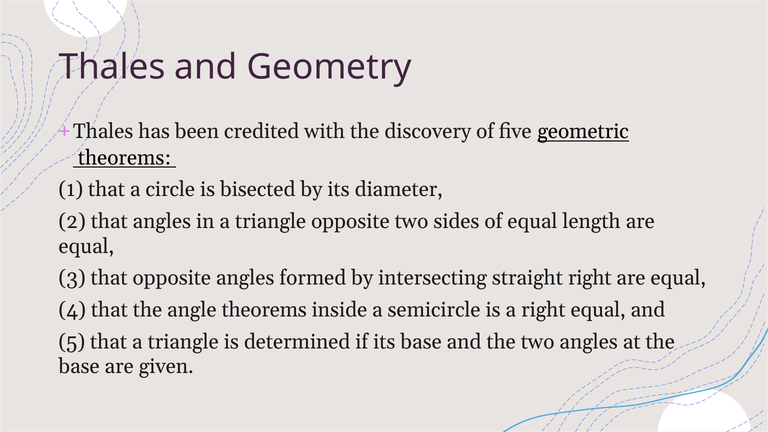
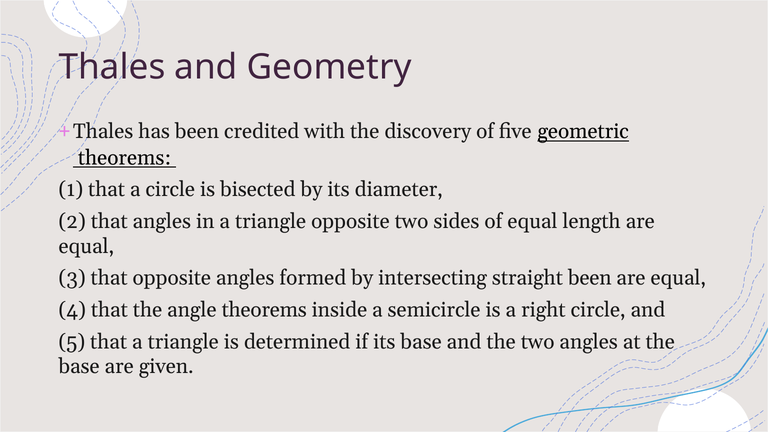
straight right: right -> been
right equal: equal -> circle
